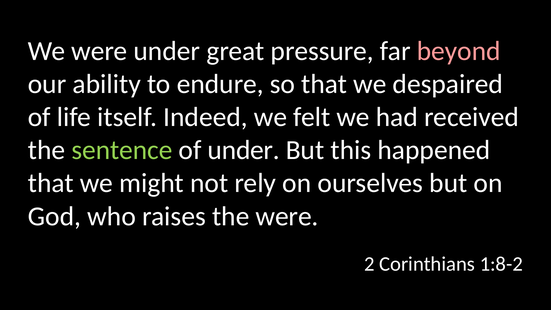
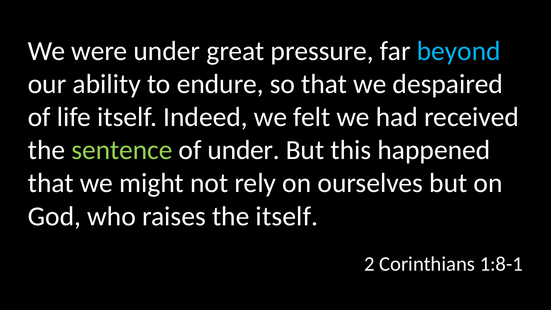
beyond colour: pink -> light blue
the were: were -> itself
1:8-2: 1:8-2 -> 1:8-1
